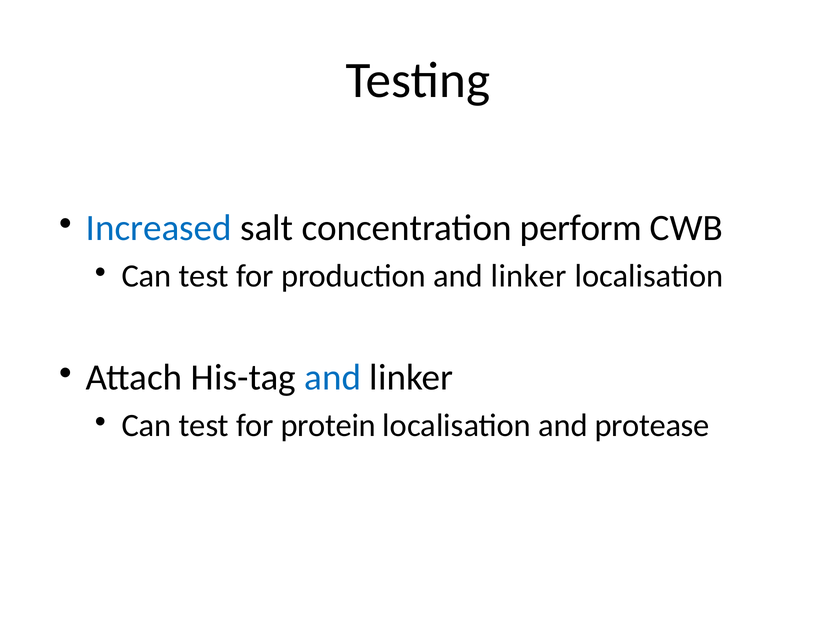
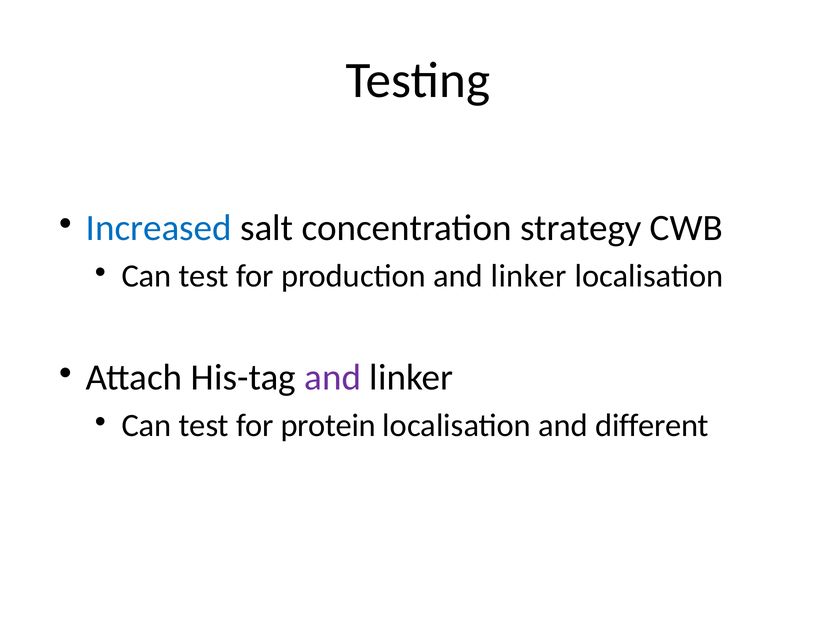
perform: perform -> strategy
and at (333, 377) colour: blue -> purple
protease: protease -> different
